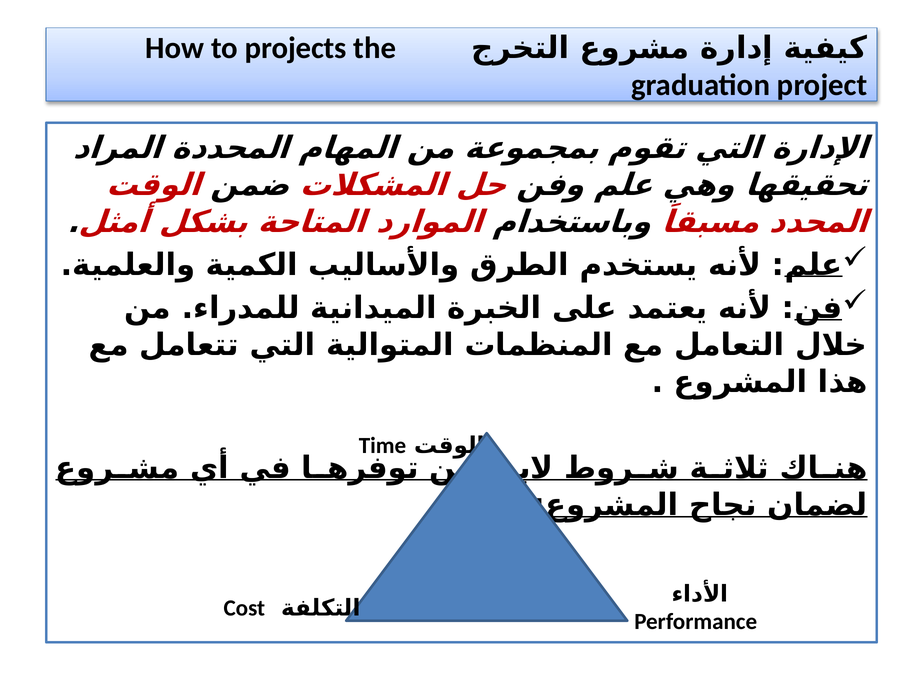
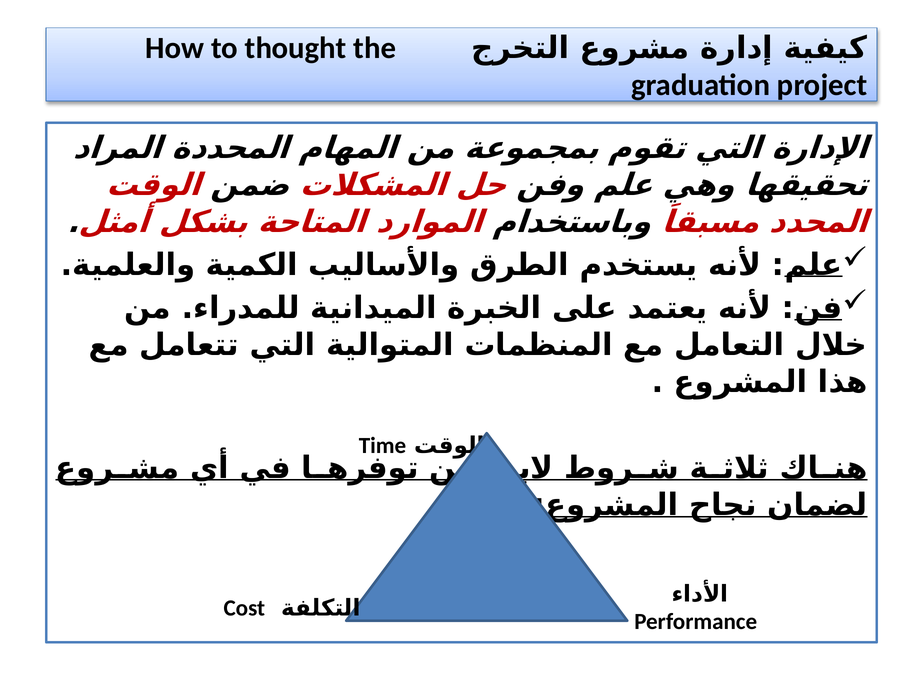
projects: projects -> thought
